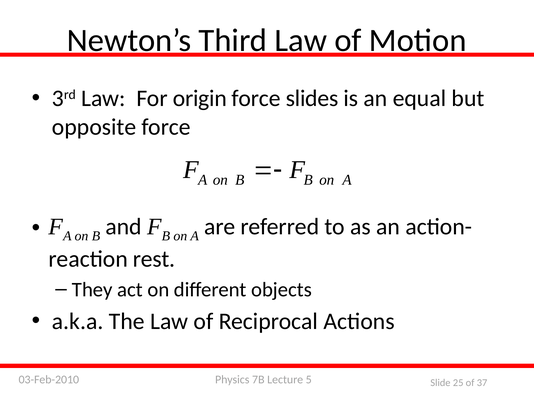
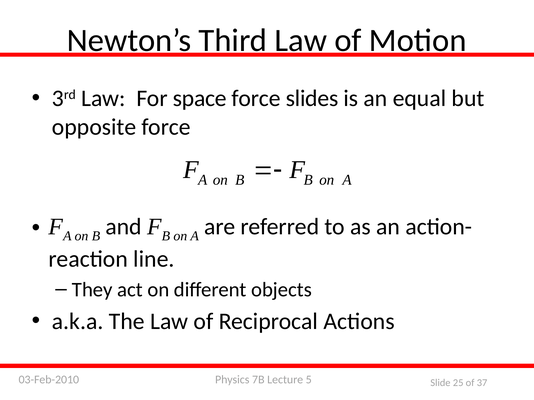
origin: origin -> space
rest: rest -> line
